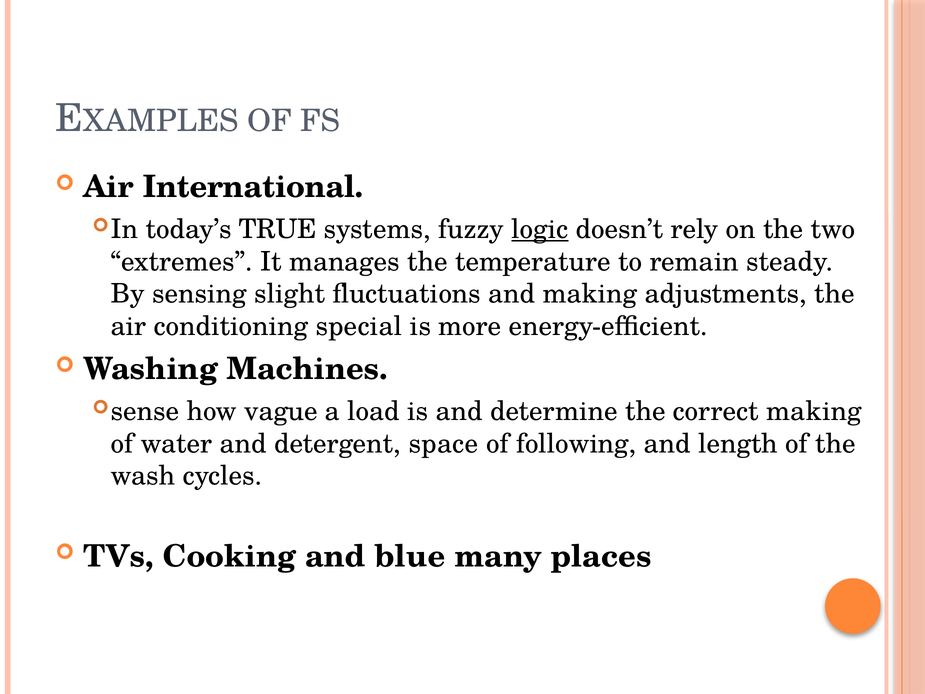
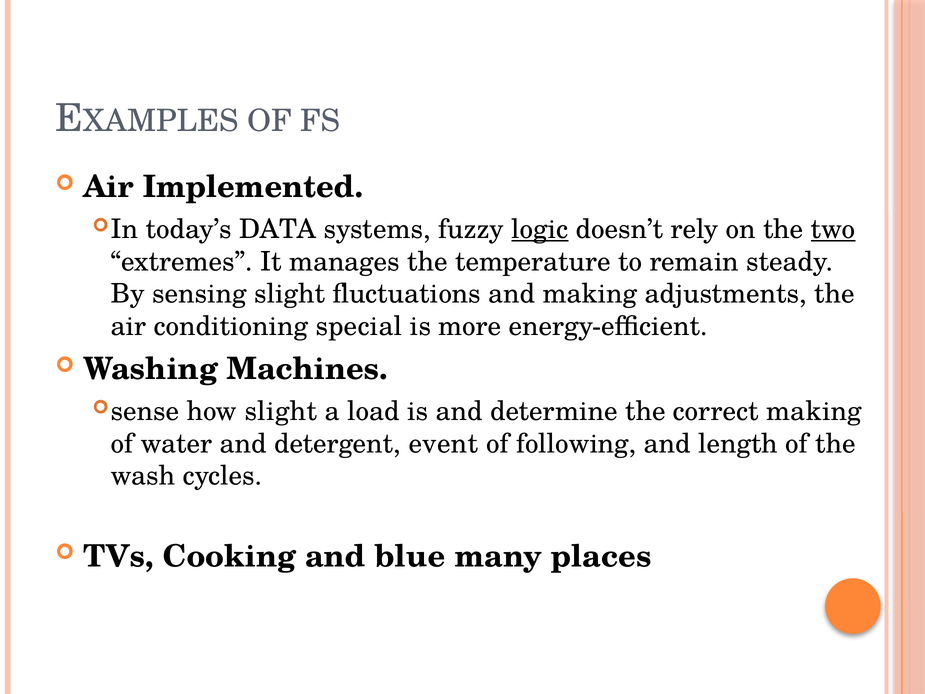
International: International -> Implemented
TRUE: TRUE -> DATA
two underline: none -> present
how vague: vague -> slight
space: space -> event
